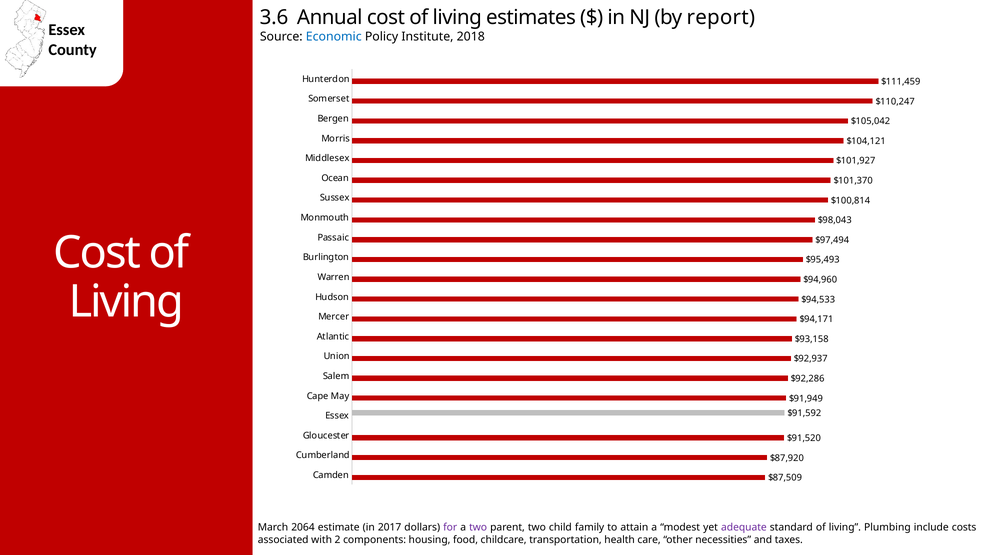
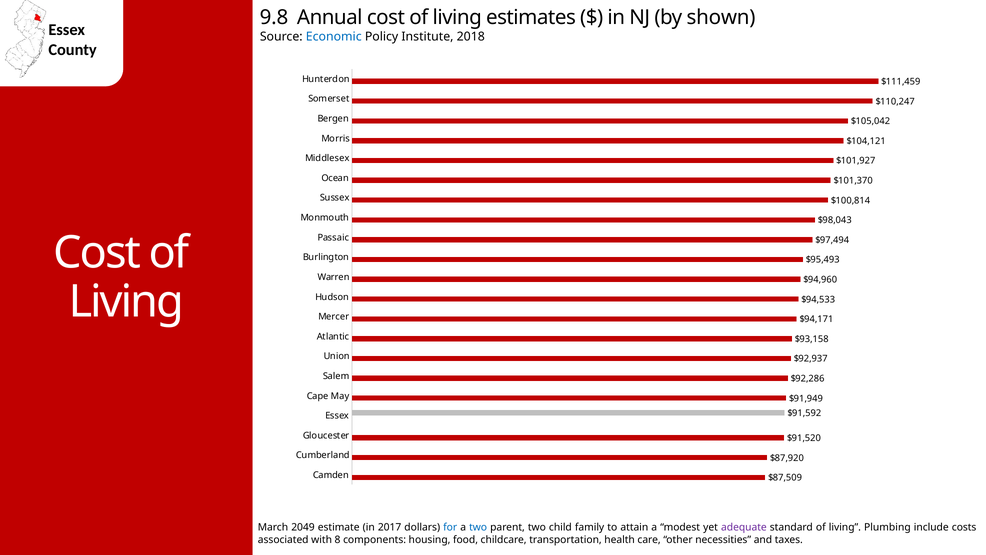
3.6: 3.6 -> 9.8
report: report -> shown
2064: 2064 -> 2049
for colour: purple -> blue
two at (478, 527) colour: purple -> blue
2: 2 -> 8
